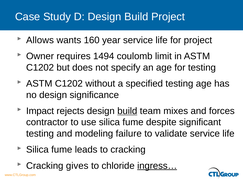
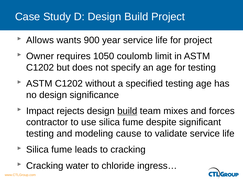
160: 160 -> 900
1494: 1494 -> 1050
failure: failure -> cause
gives: gives -> water
ingress… underline: present -> none
